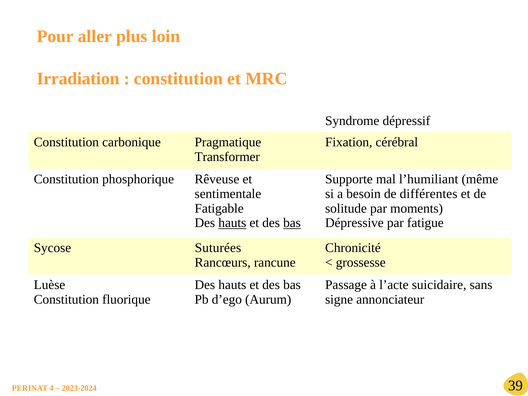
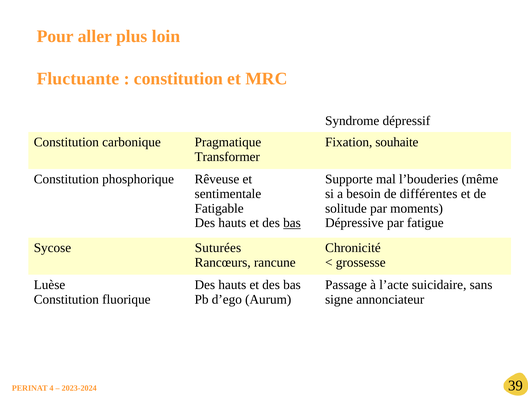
Irradiation: Irradiation -> Fluctuante
cérébral: cérébral -> souhaite
l’humiliant: l’humiliant -> l’bouderies
hauts at (232, 223) underline: present -> none
